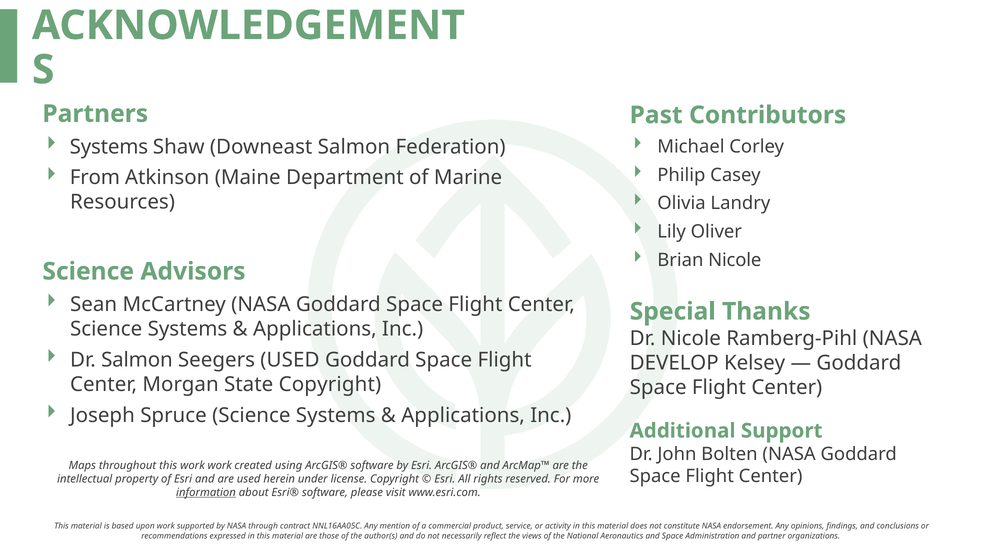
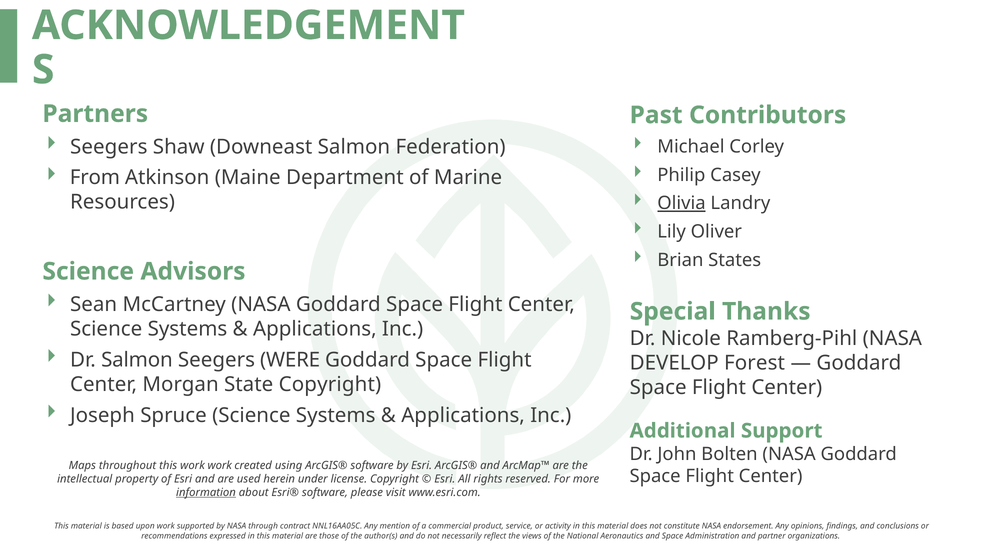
Systems at (109, 147): Systems -> Seegers
Olivia underline: none -> present
Brian Nicole: Nicole -> States
Seegers USED: USED -> WERE
Kelsey: Kelsey -> Forest
